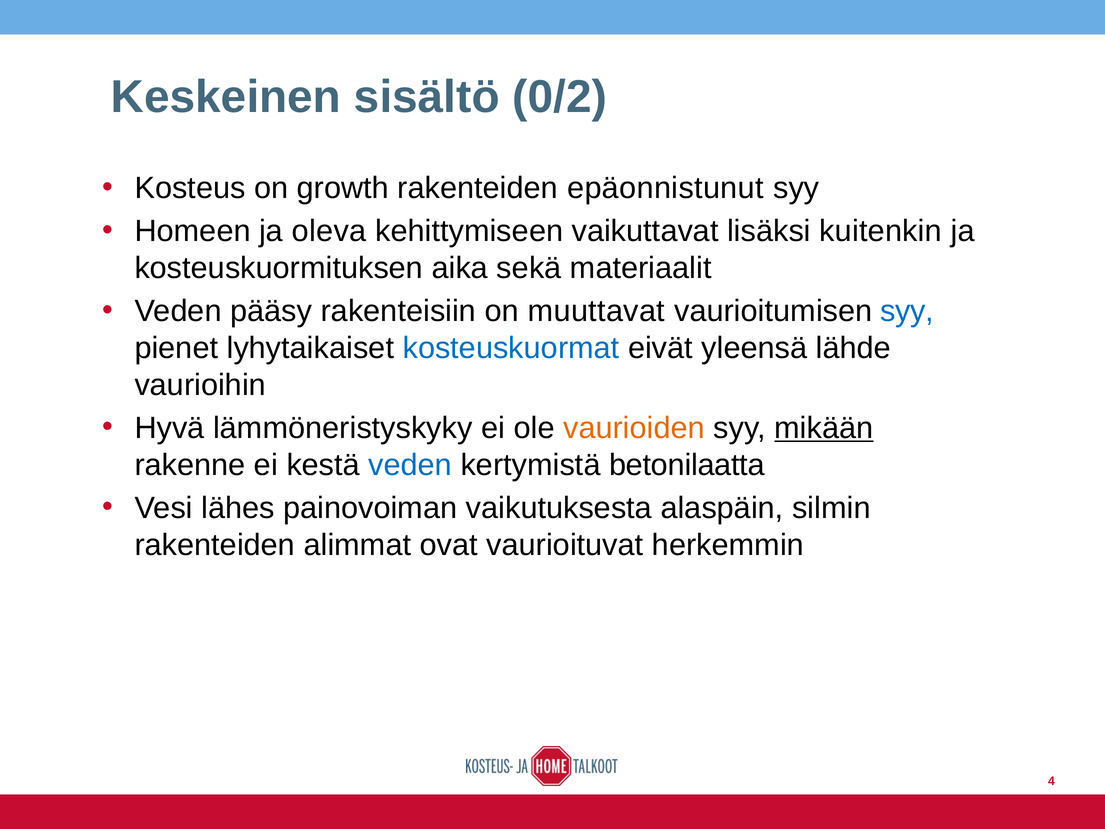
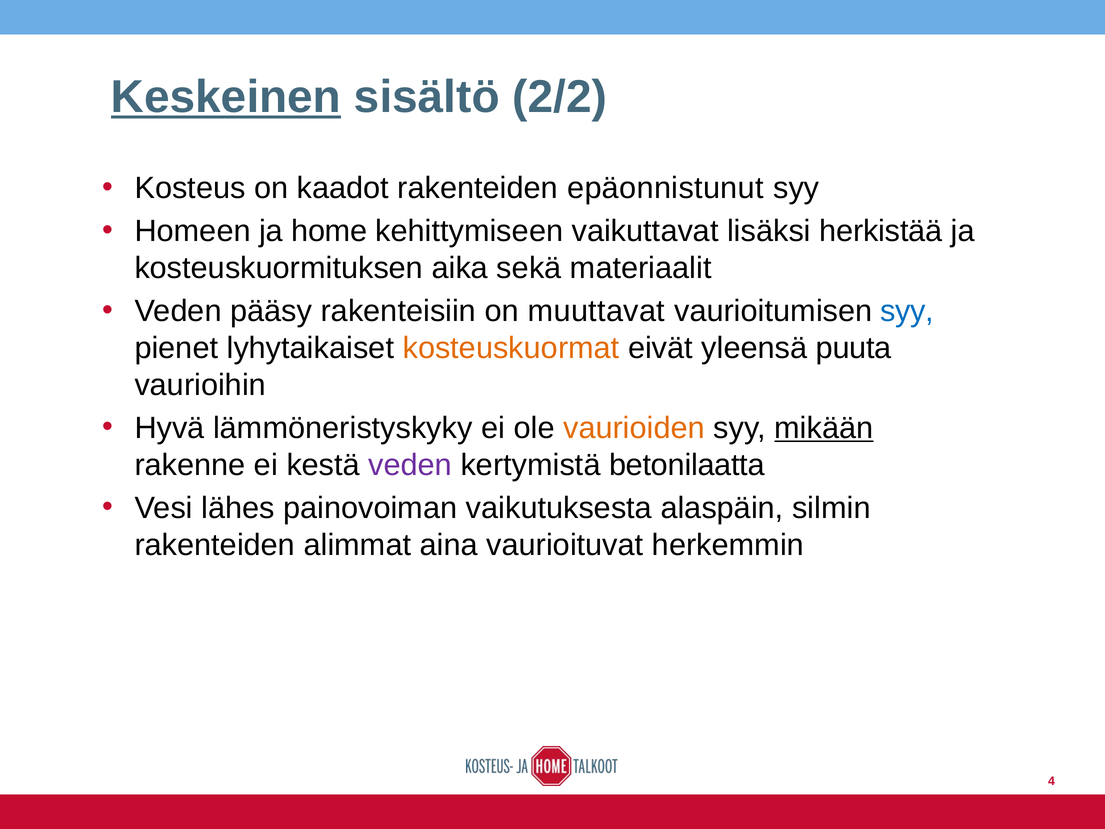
Keskeinen underline: none -> present
0/2: 0/2 -> 2/2
growth: growth -> kaadot
oleva: oleva -> home
kuitenkin: kuitenkin -> herkistää
kosteuskuormat colour: blue -> orange
lähde: lähde -> puuta
veden at (410, 465) colour: blue -> purple
ovat: ovat -> aina
